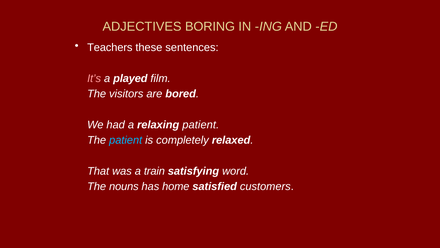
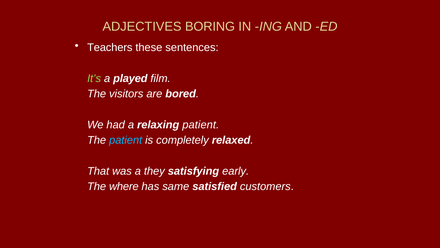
It’s colour: pink -> light green
train: train -> they
word: word -> early
nouns: nouns -> where
home: home -> same
